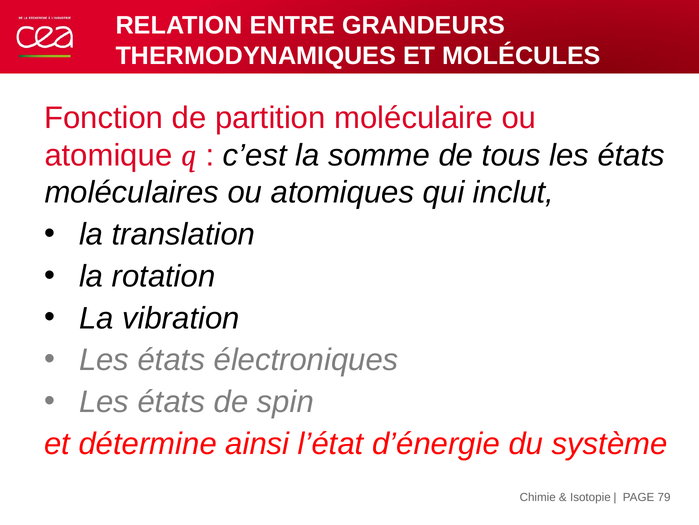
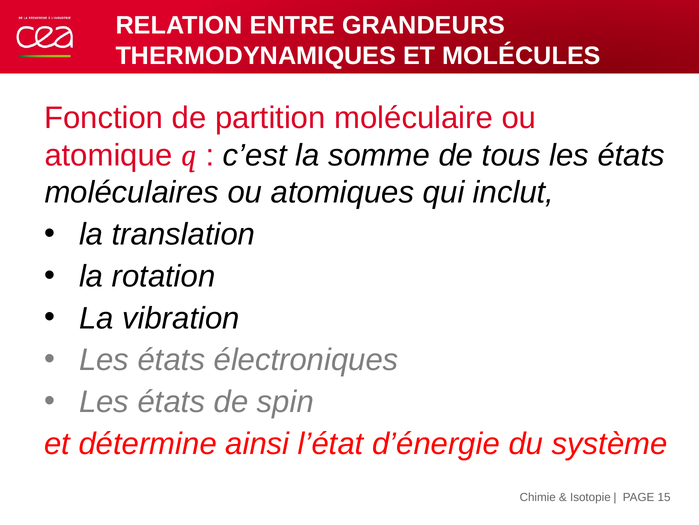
79: 79 -> 15
